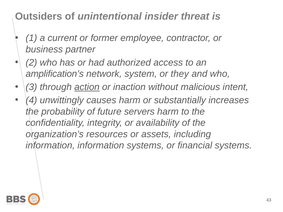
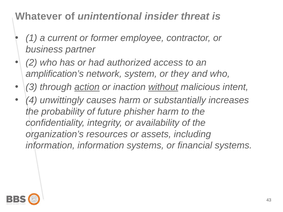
Outsiders: Outsiders -> Whatever
without underline: none -> present
servers: servers -> phisher
